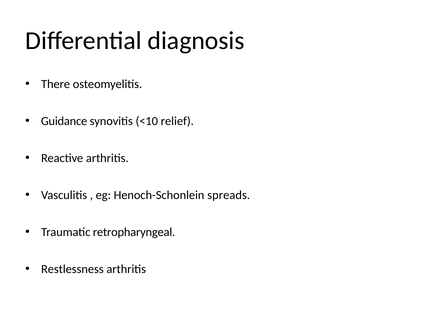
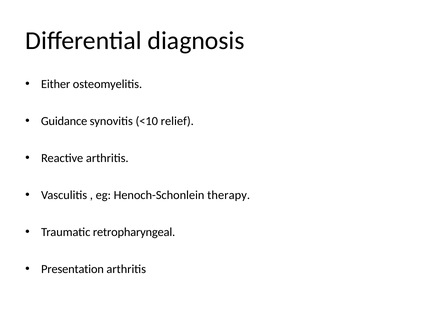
There: There -> Either
spreads: spreads -> therapy
Restlessness: Restlessness -> Presentation
